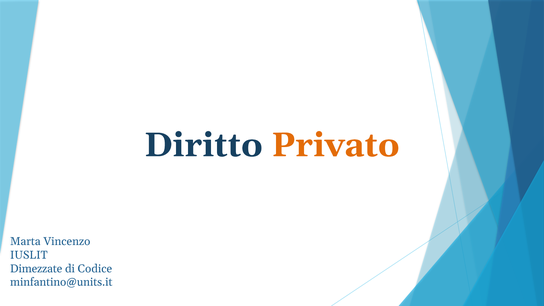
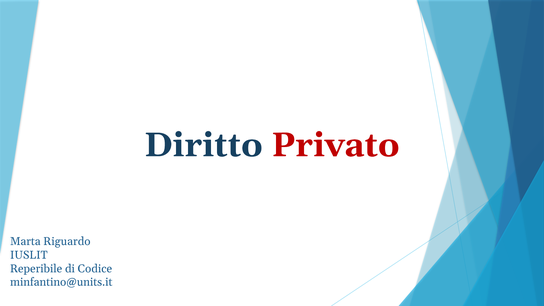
Privato colour: orange -> red
Vincenzo: Vincenzo -> Riguardo
Dimezzate: Dimezzate -> Reperibile
